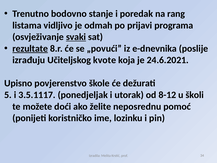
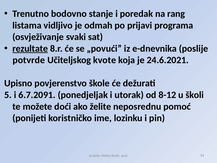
svaki underline: present -> none
izrađuju: izrađuju -> potvrde
3.5.1117: 3.5.1117 -> 6.7.2091
